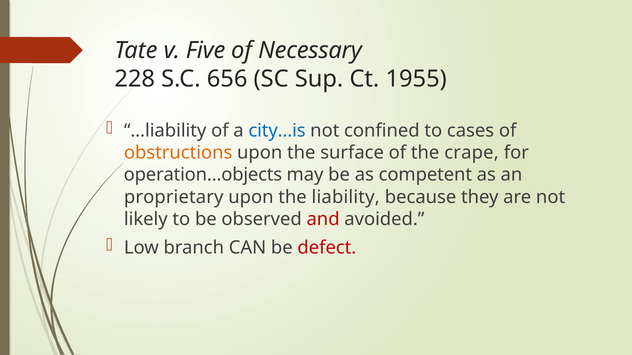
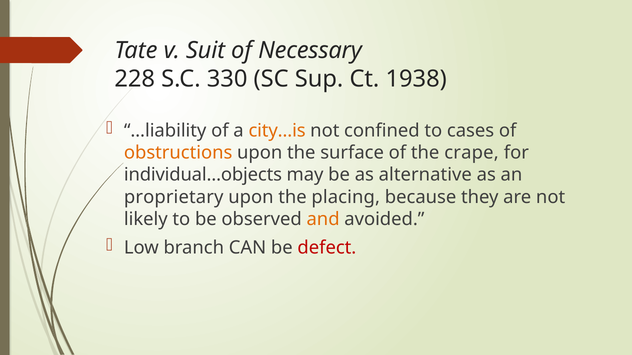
Five: Five -> Suit
656: 656 -> 330
1955: 1955 -> 1938
city…is colour: blue -> orange
operation…objects: operation…objects -> individual…objects
competent: competent -> alternative
liability: liability -> placing
and colour: red -> orange
